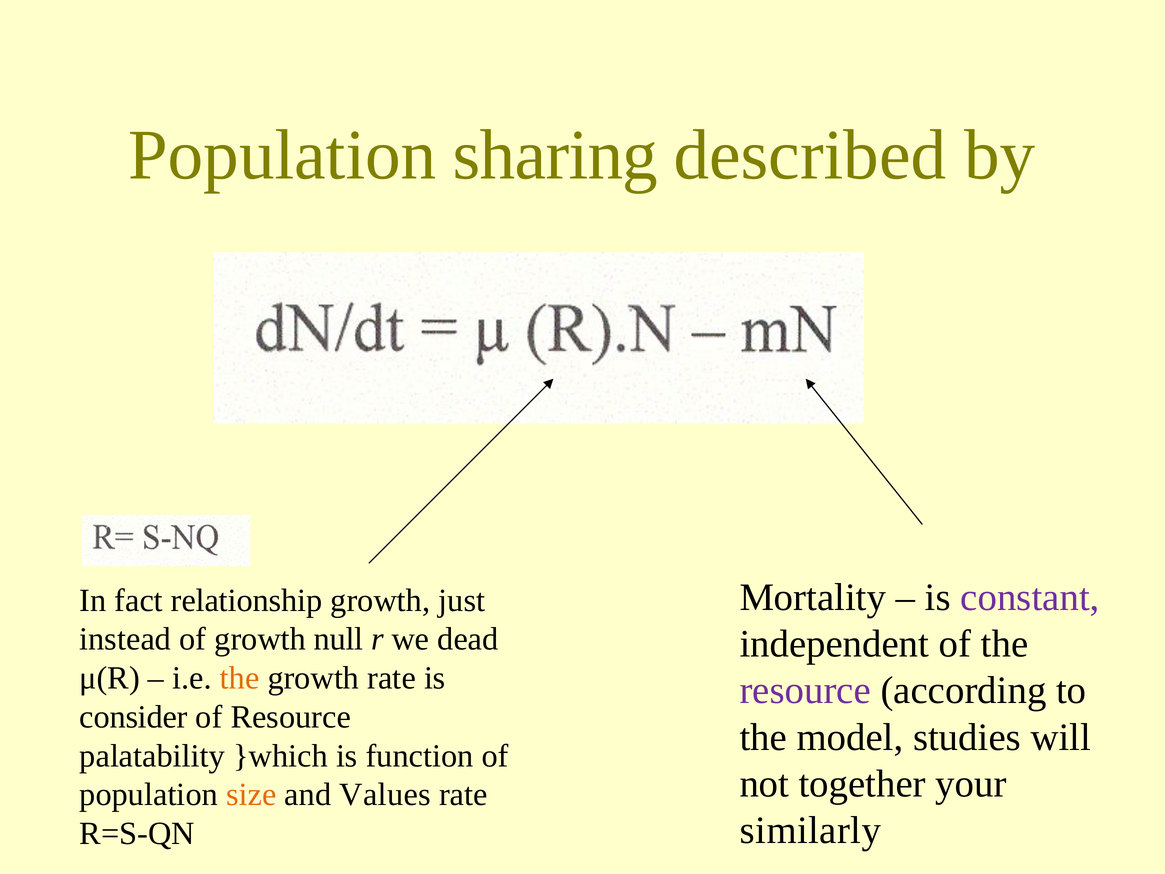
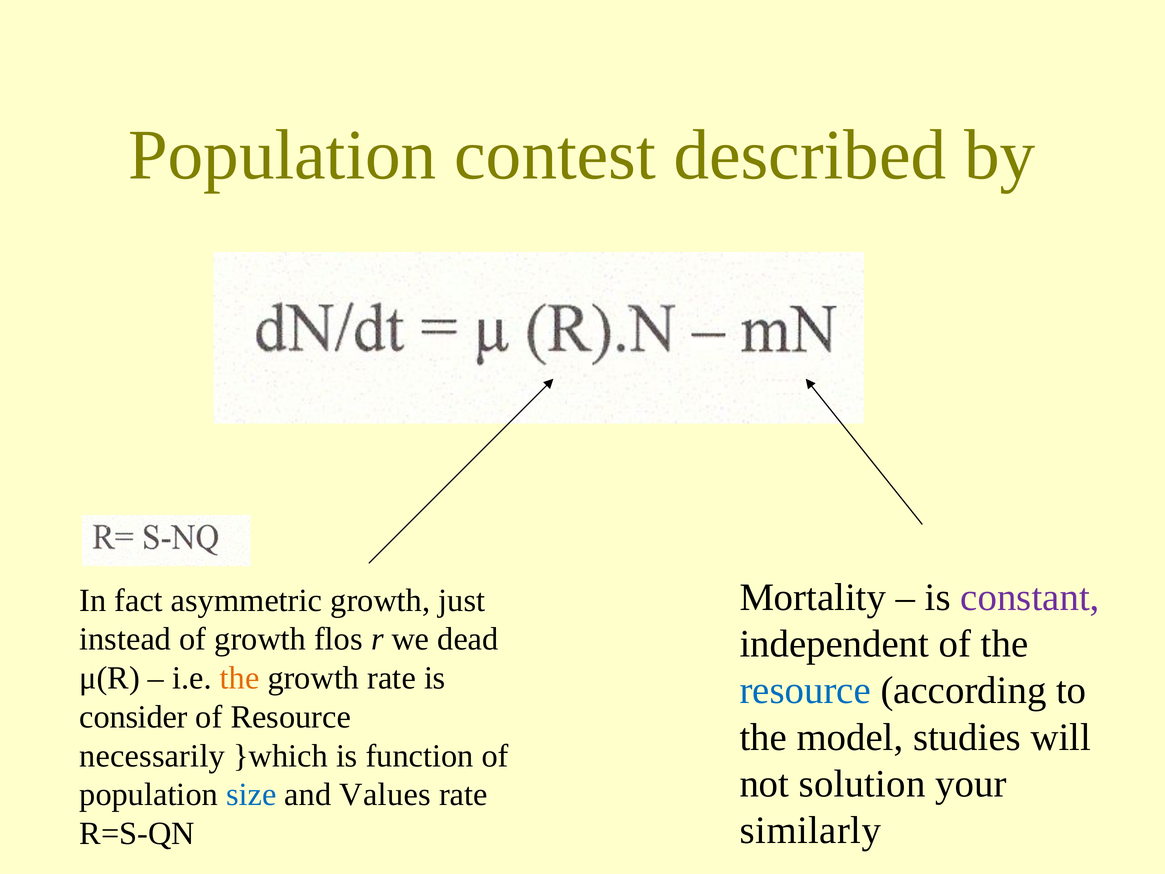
sharing: sharing -> contest
relationship: relationship -> asymmetric
null: null -> flos
resource at (805, 690) colour: purple -> blue
palatability: palatability -> necessarily
together: together -> solution
size colour: orange -> blue
